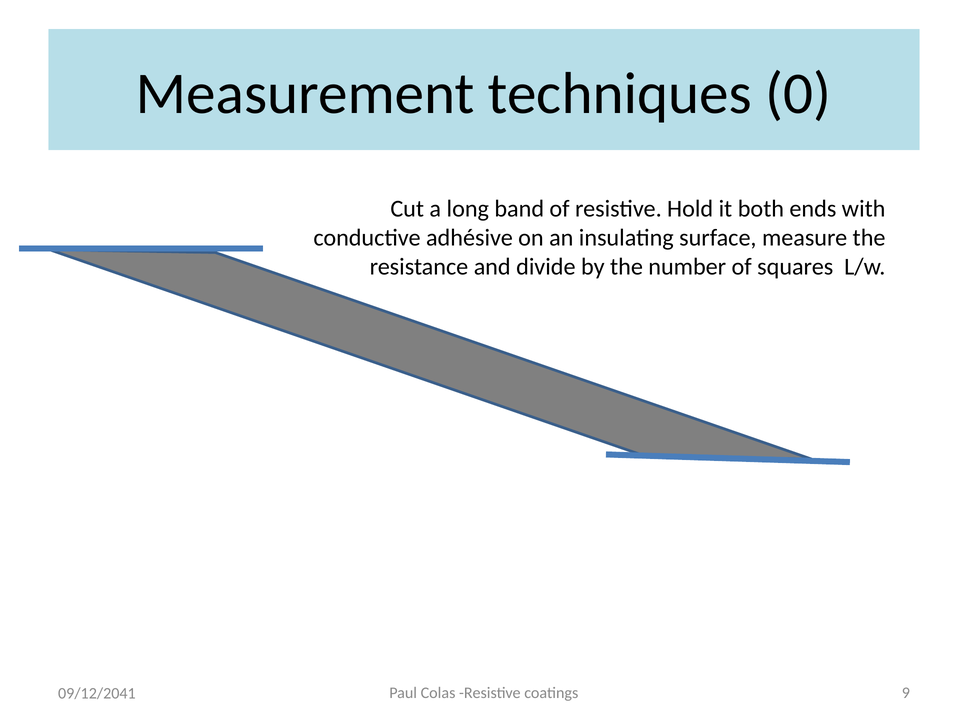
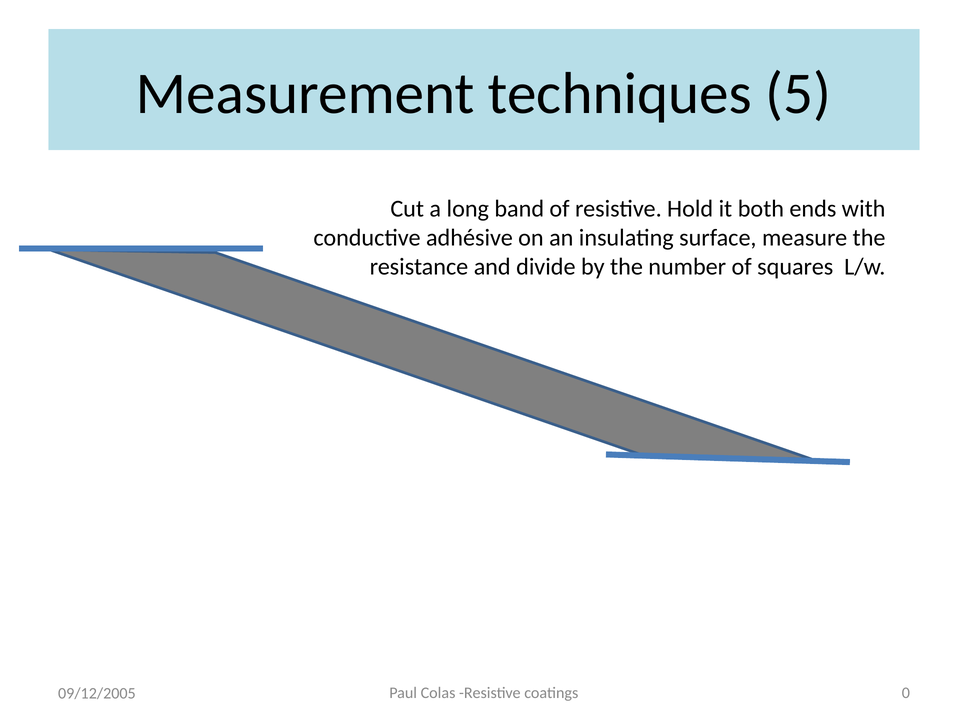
0: 0 -> 5
9: 9 -> 0
09/12/2041: 09/12/2041 -> 09/12/2005
